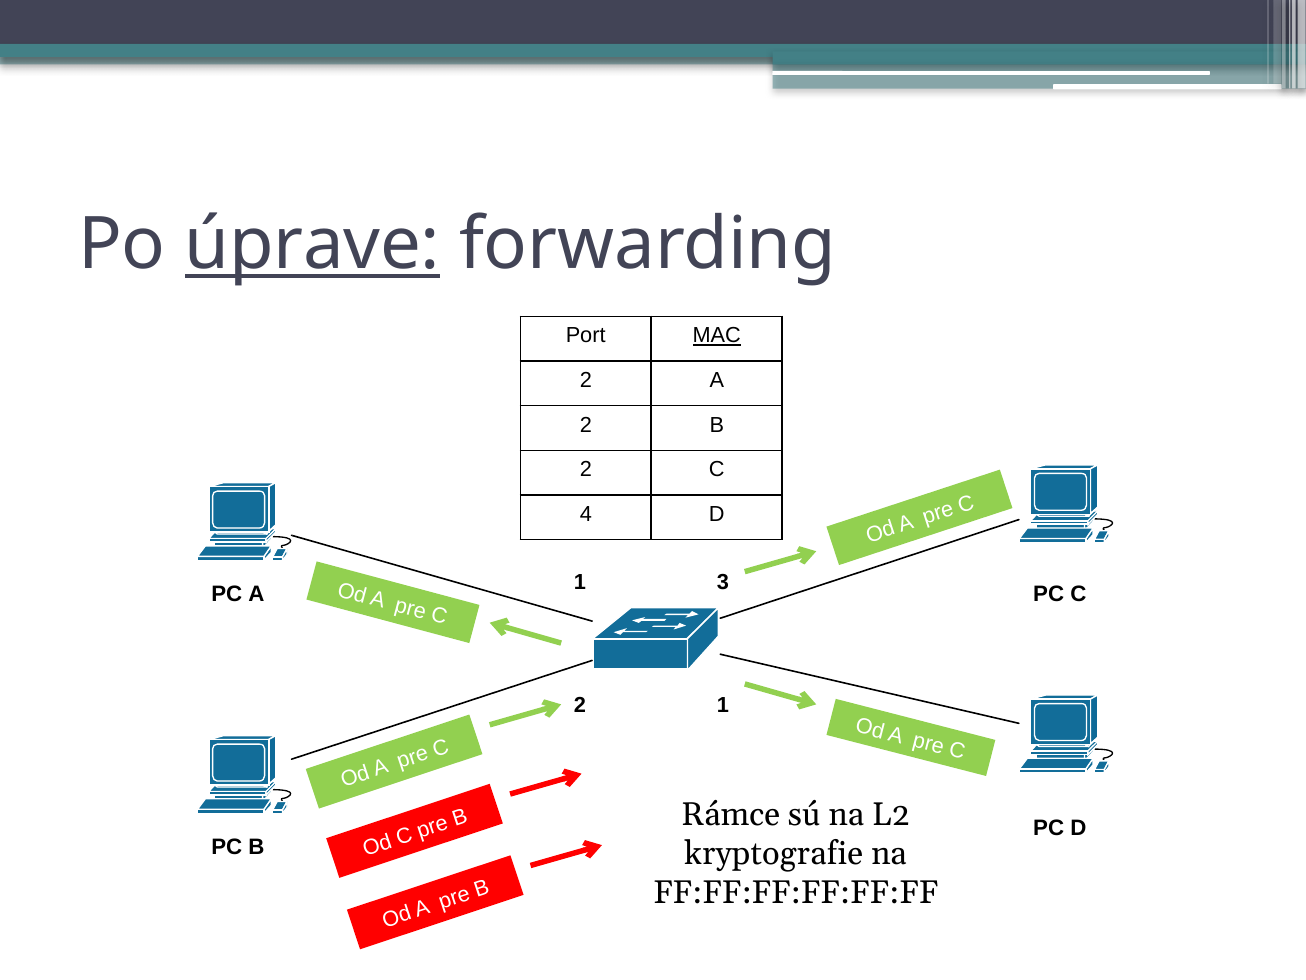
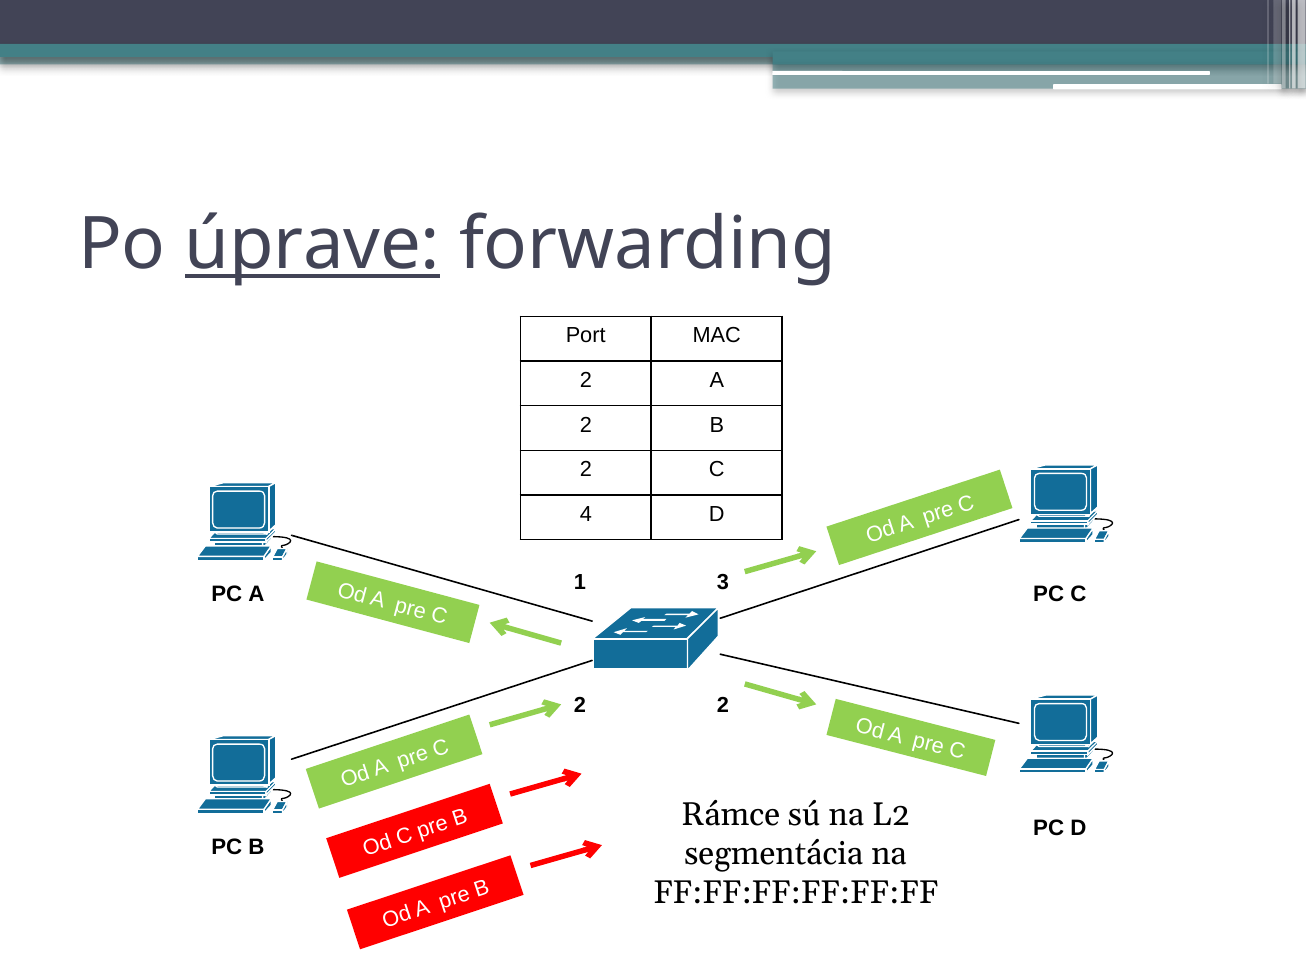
MAC underline: present -> none
2 1: 1 -> 2
kryptografie: kryptografie -> segmentácia
